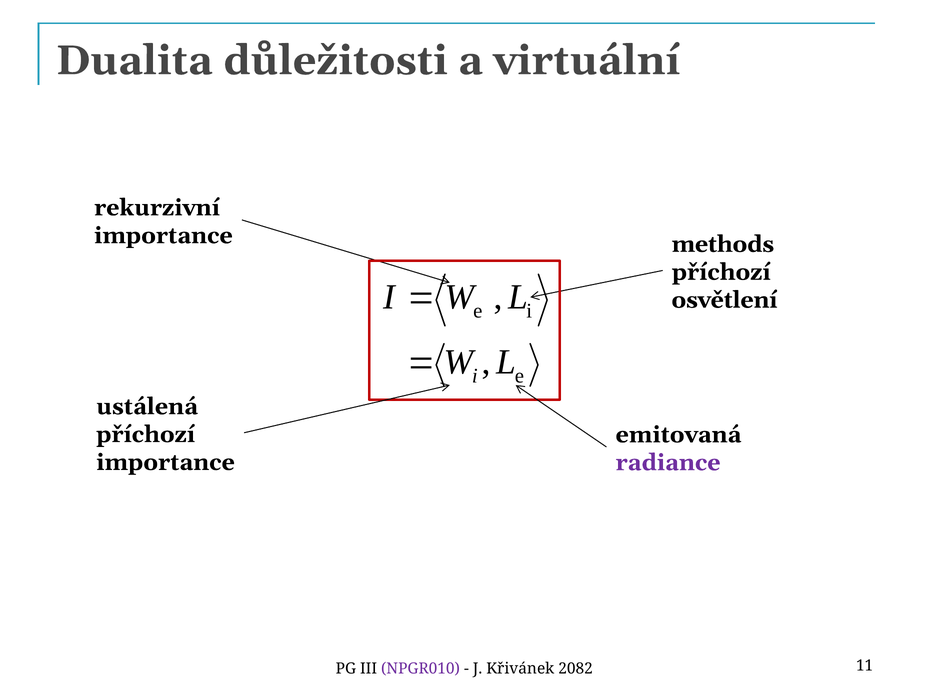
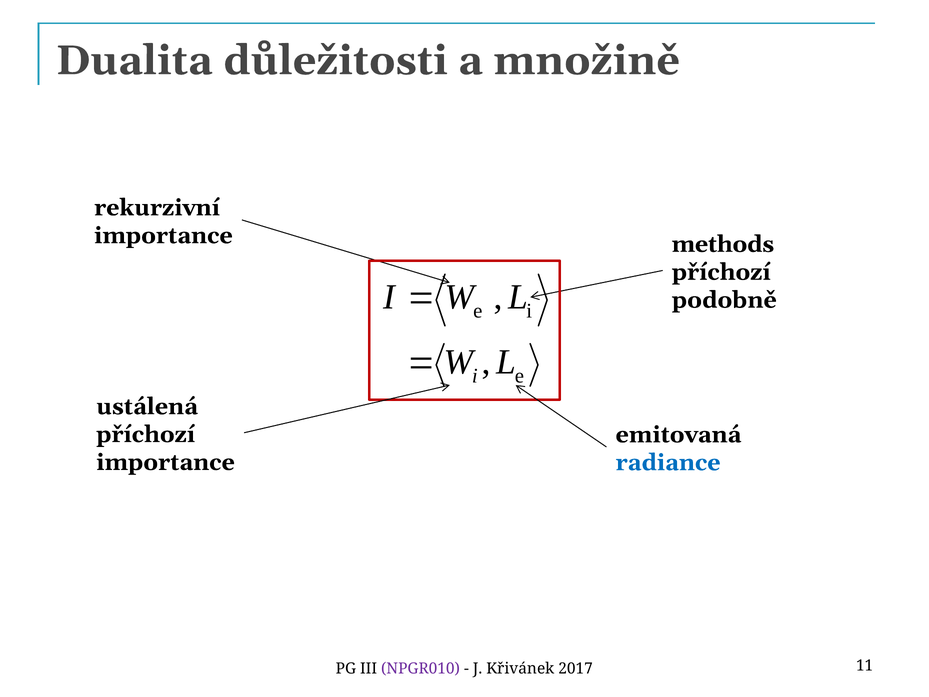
virtuální: virtuální -> množině
osvětlení: osvětlení -> podobně
radiance colour: purple -> blue
2082: 2082 -> 2017
